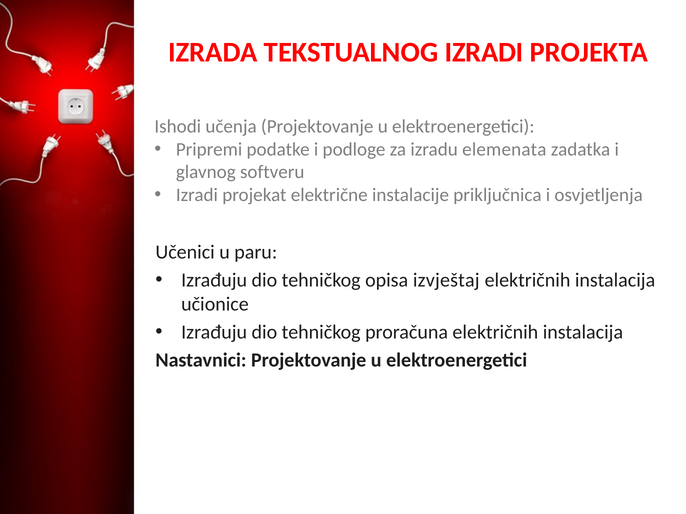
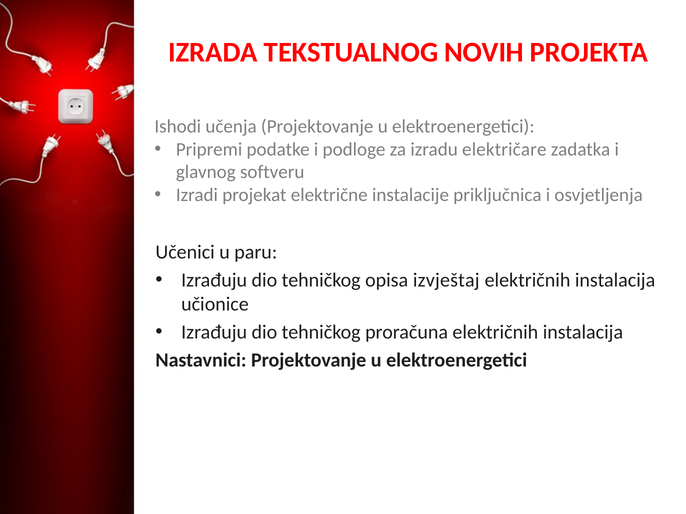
TEKSTUALNOG IZRADI: IZRADI -> NOVIH
elemenata: elemenata -> električare
